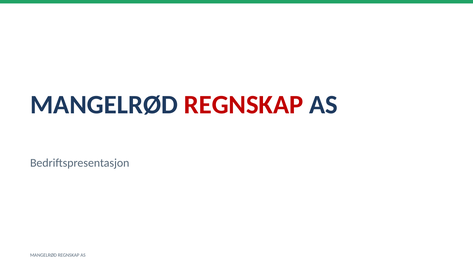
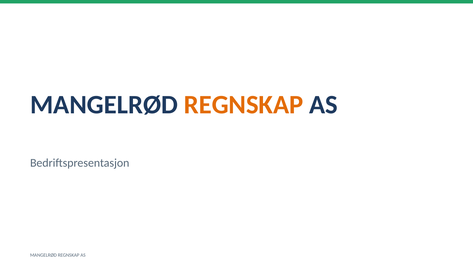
REGNSKAP at (244, 105) colour: red -> orange
